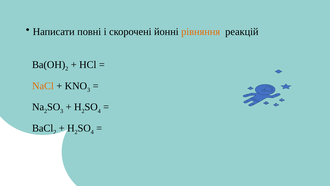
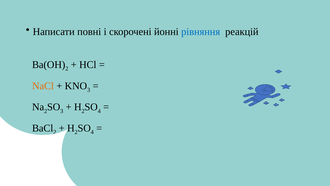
рівняння colour: orange -> blue
